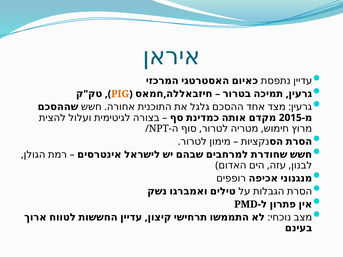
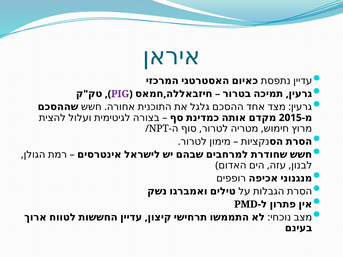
PIG colour: orange -> purple
